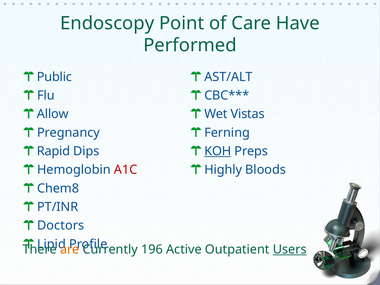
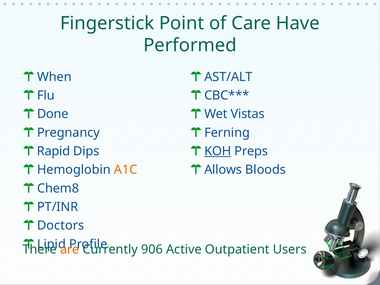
Endoscopy: Endoscopy -> Fingerstick
Public: Public -> When
Allow: Allow -> Done
A1C colour: red -> orange
Highly: Highly -> Allows
196: 196 -> 906
Users underline: present -> none
